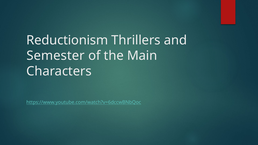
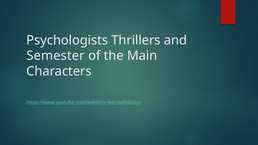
Reductionism: Reductionism -> Psychologists
